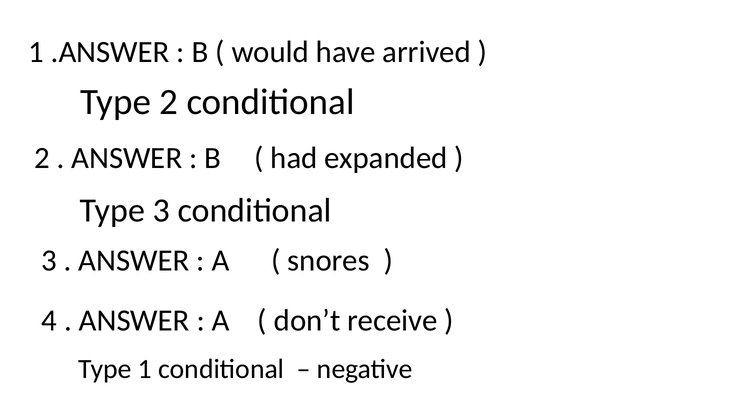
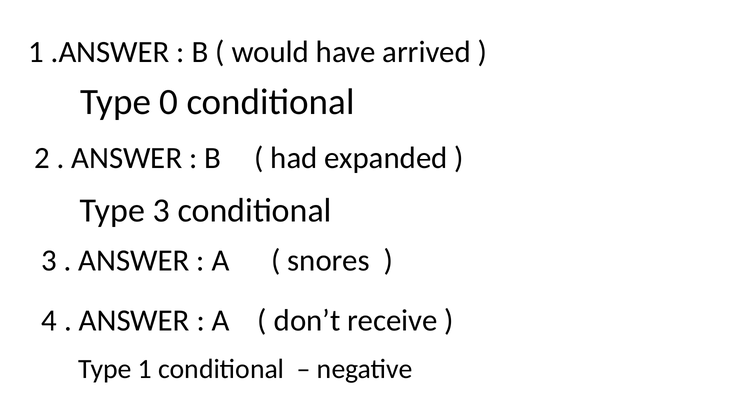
Type 2: 2 -> 0
